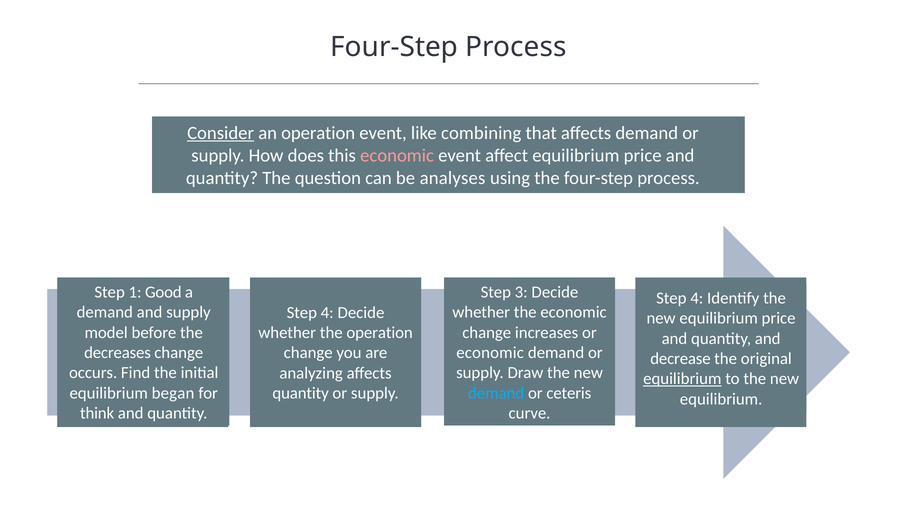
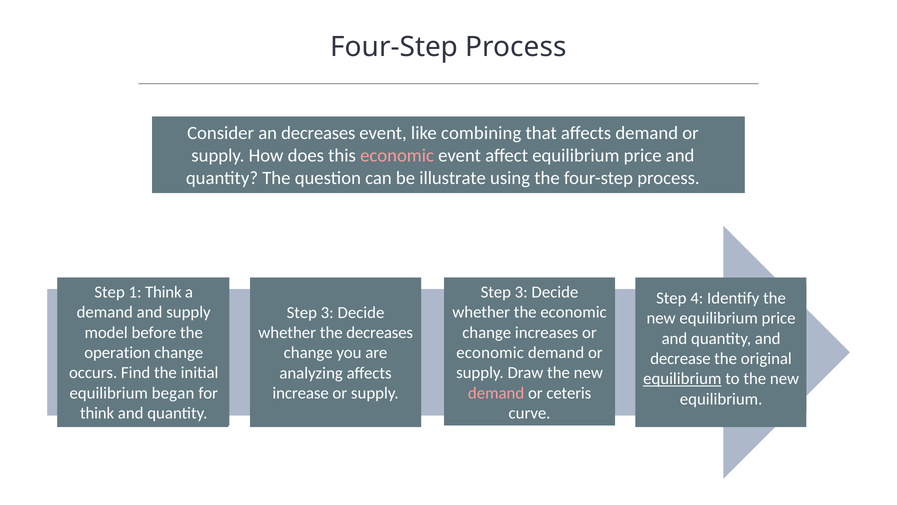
Consider underline: present -> none
an operation: operation -> decreases
analyses: analyses -> illustrate
1 Good: Good -> Think
4 at (327, 312): 4 -> 3
the operation: operation -> decreases
decreases: decreases -> operation
demand at (496, 393) colour: light blue -> pink
quantity at (301, 393): quantity -> increase
